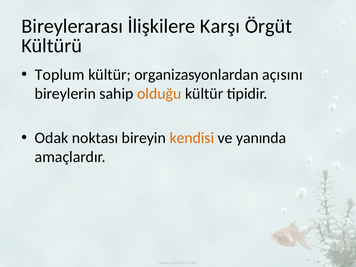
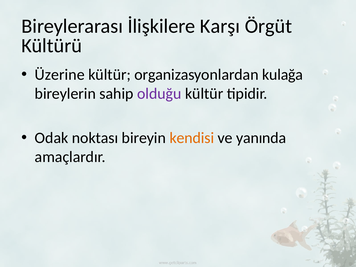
Toplum: Toplum -> Üzerine
açısını: açısını -> kulağa
olduğu colour: orange -> purple
